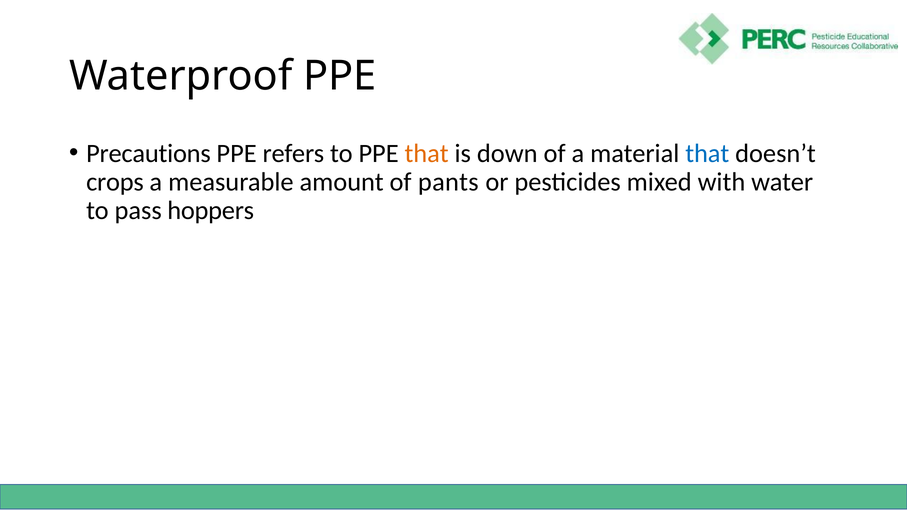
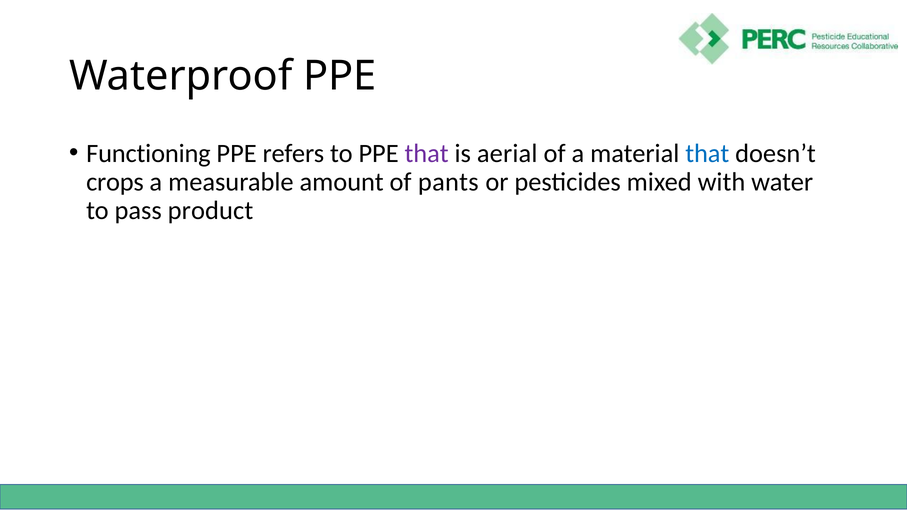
Precautions: Precautions -> Functioning
that at (427, 153) colour: orange -> purple
down: down -> aerial
hoppers: hoppers -> product
